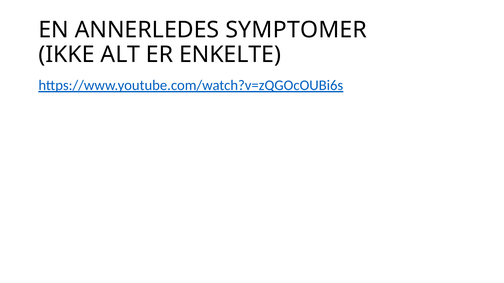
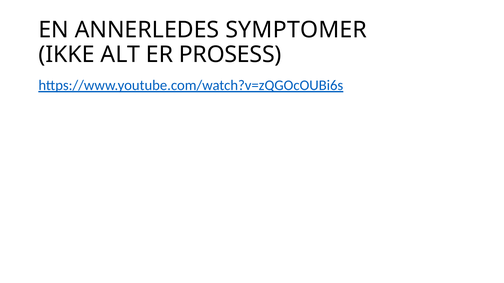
ENKELTE: ENKELTE -> PROSESS
